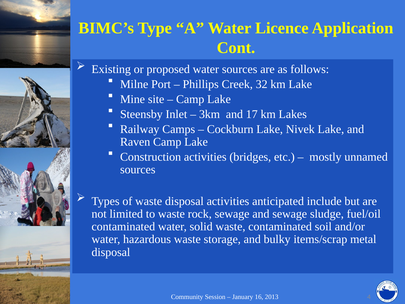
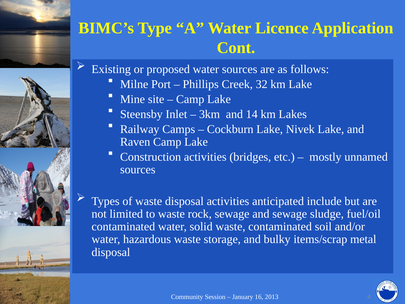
17: 17 -> 14
